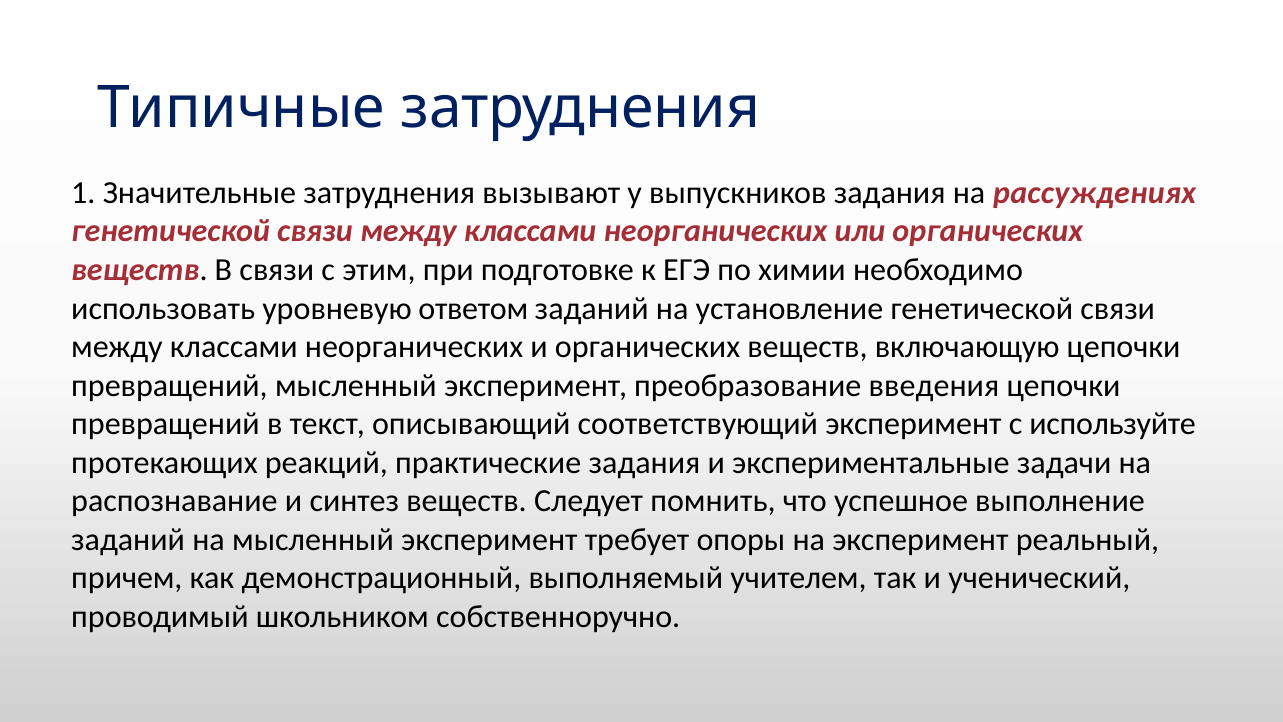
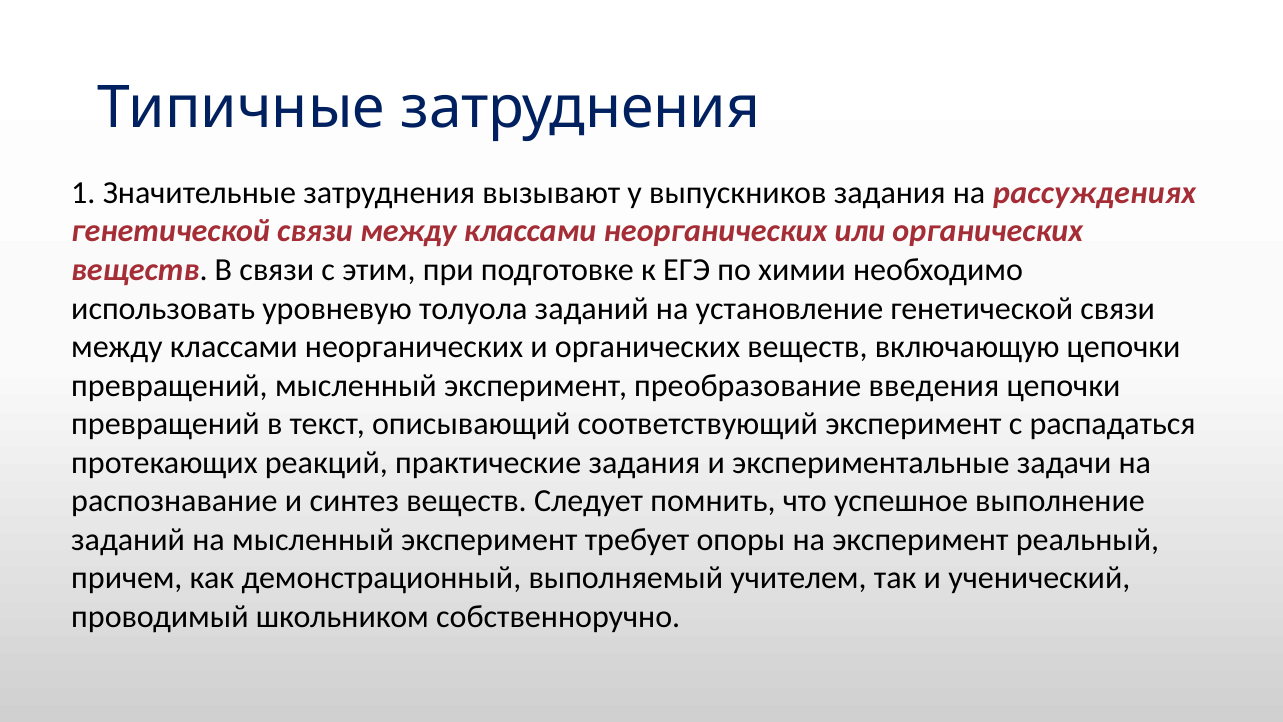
ответом: ответом -> толуола
используйте: используйте -> распадаться
